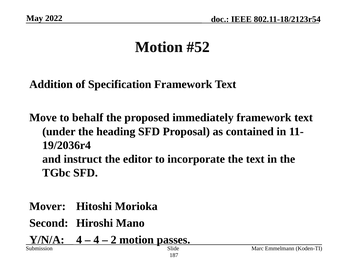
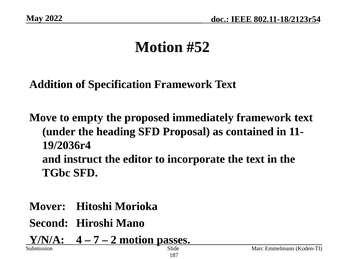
behalf: behalf -> empty
4 at (96, 239): 4 -> 7
